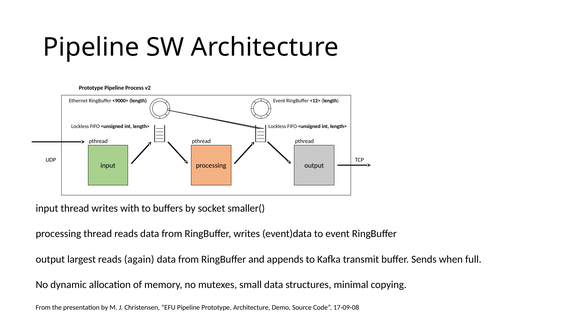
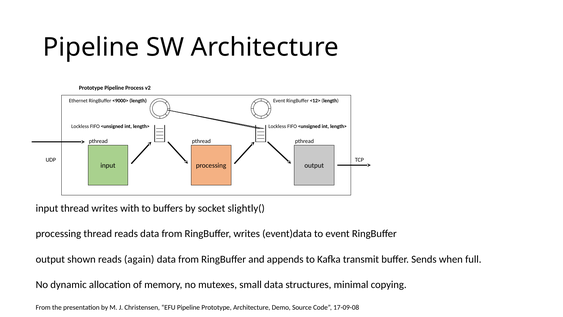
smaller(: smaller( -> slightly(
largest: largest -> shown
